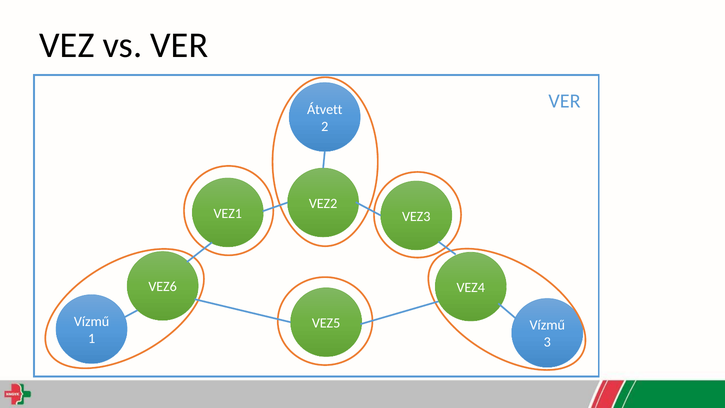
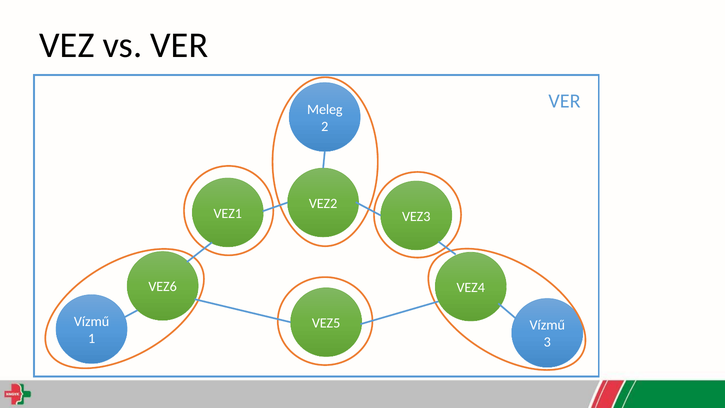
Átvett: Átvett -> Meleg
